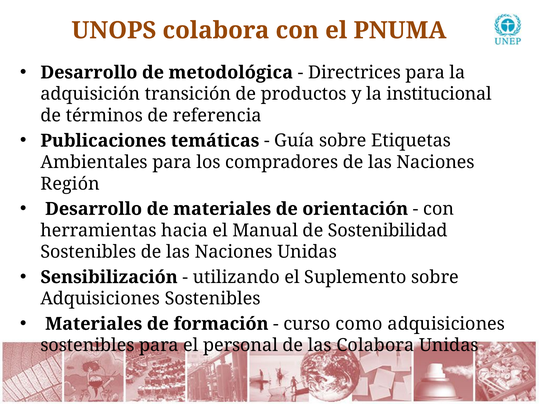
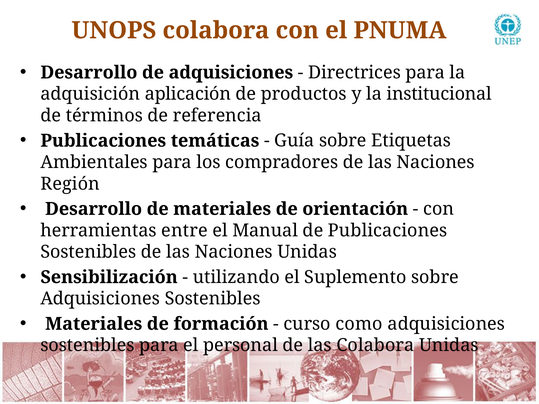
de metodológica: metodológica -> adquisiciones
transición: transición -> aplicación
hacia: hacia -> entre
de Sostenibilidad: Sostenibilidad -> Publicaciones
